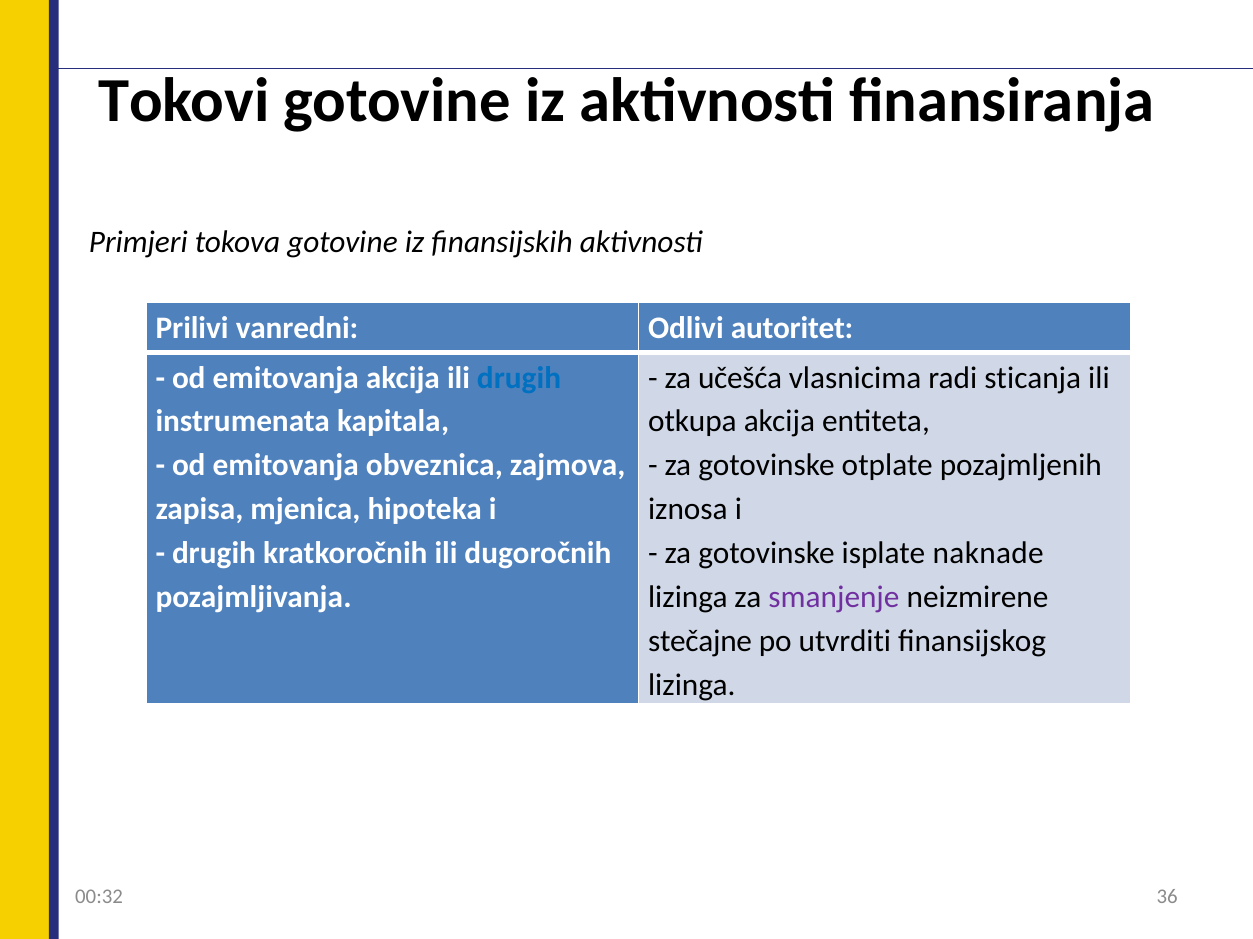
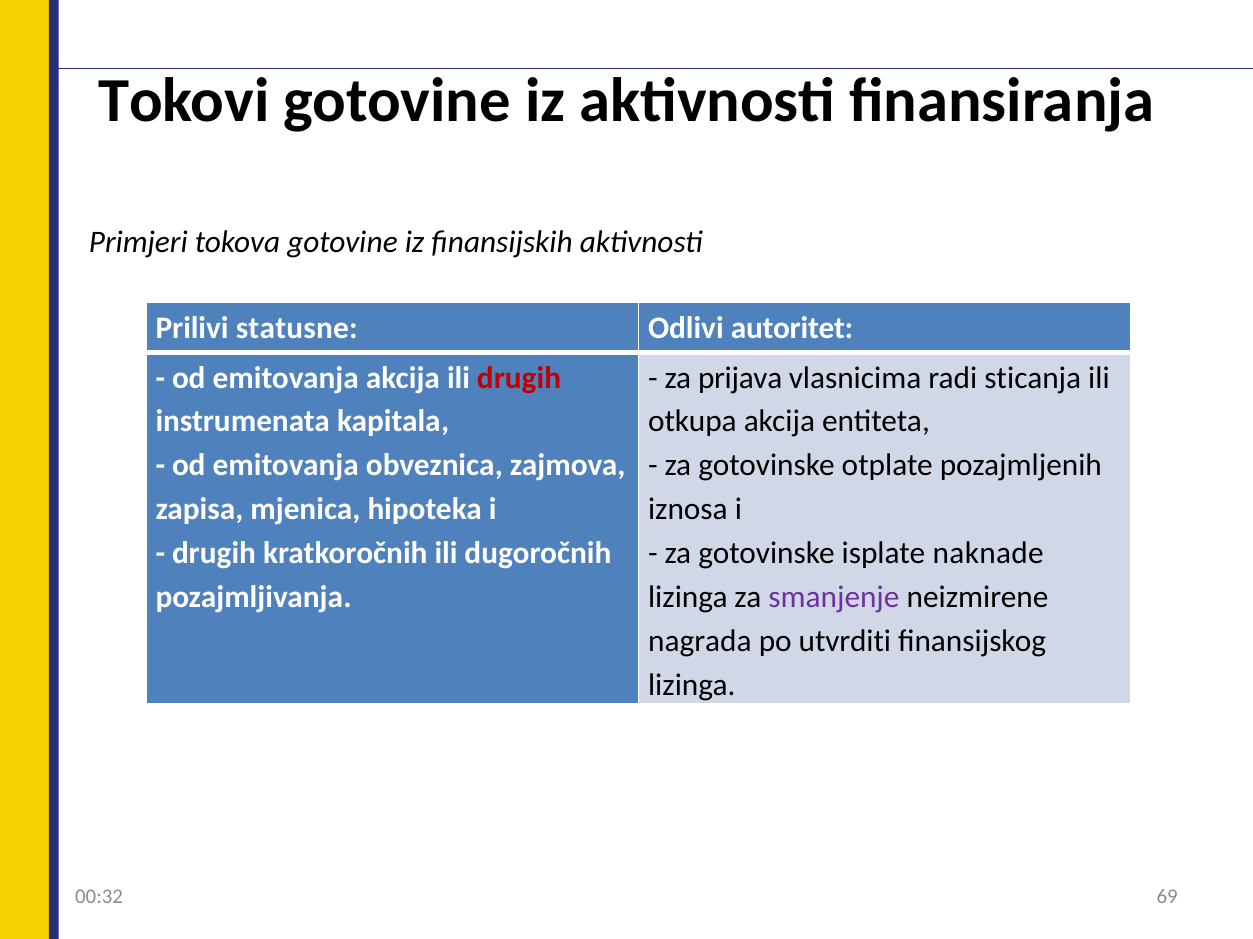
vanredni: vanredni -> statusne
drugih at (519, 378) colour: blue -> red
učešća: učešća -> prijava
stečajne: stečajne -> nagrada
36: 36 -> 69
